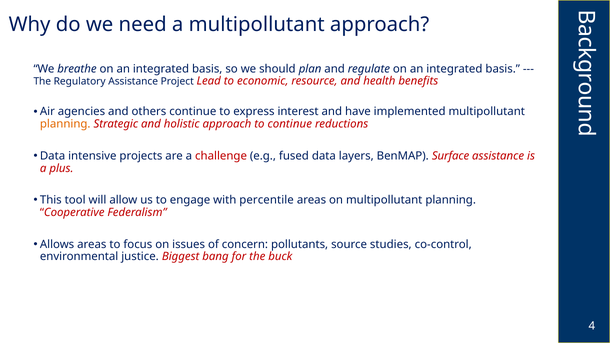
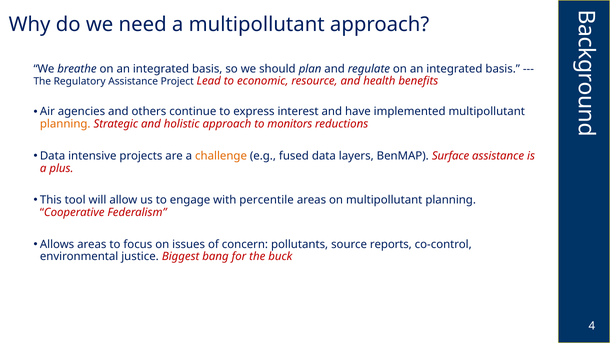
to continue: continue -> monitors
challenge colour: red -> orange
studies: studies -> reports
